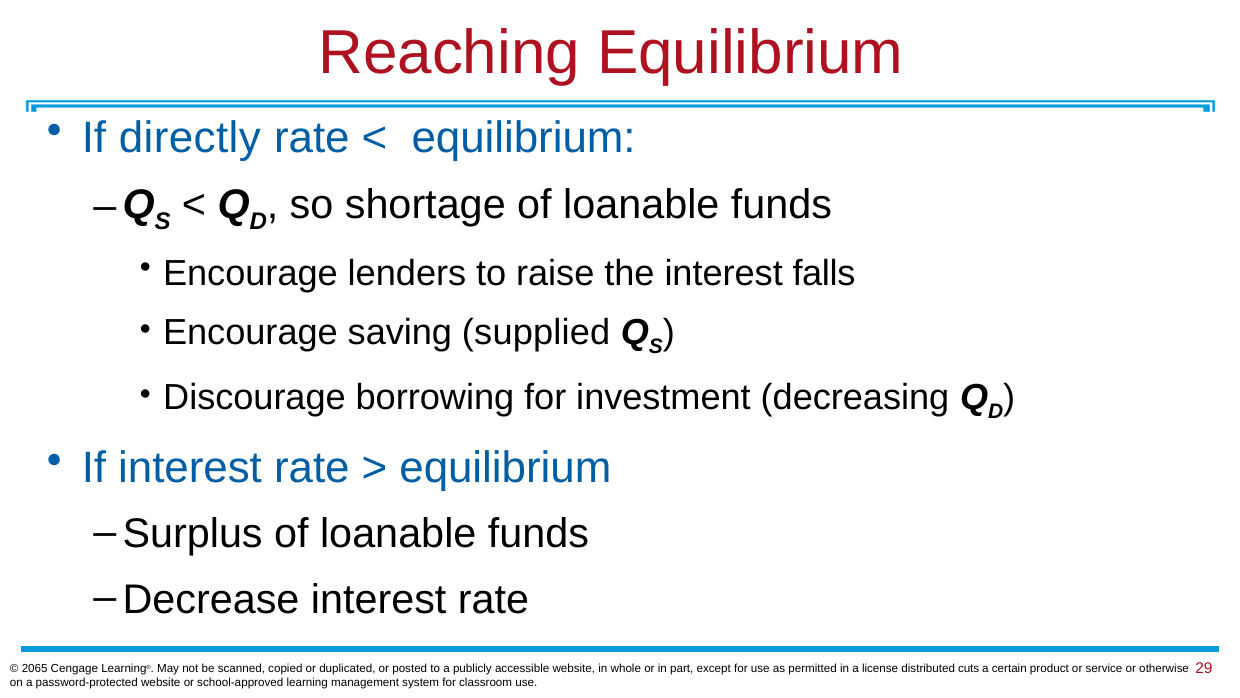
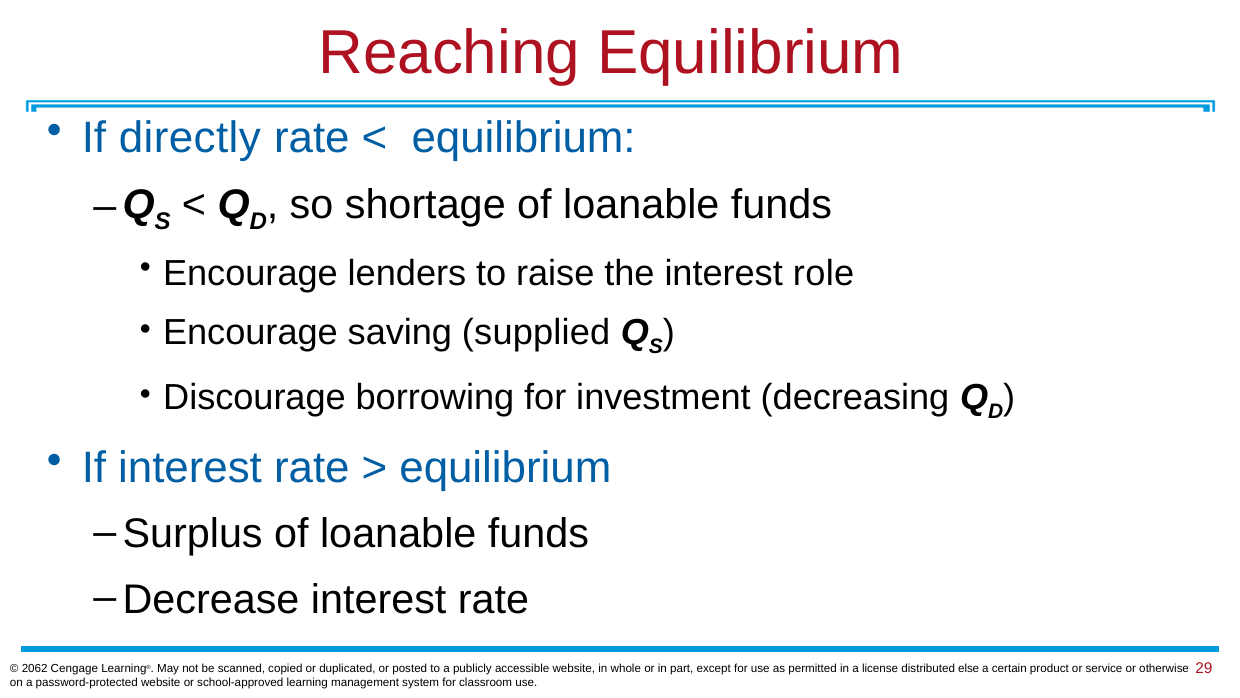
falls: falls -> role
2065: 2065 -> 2062
cuts: cuts -> else
